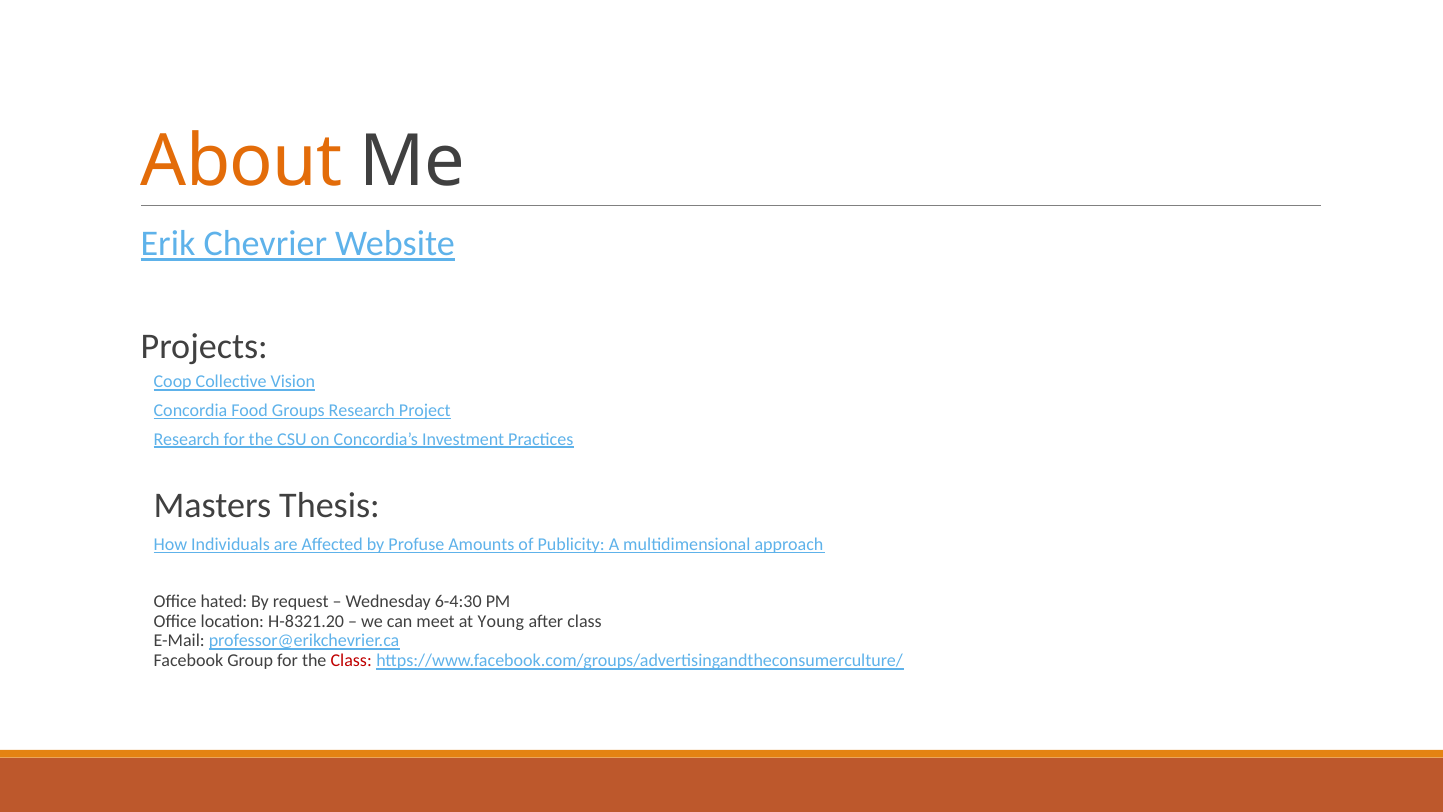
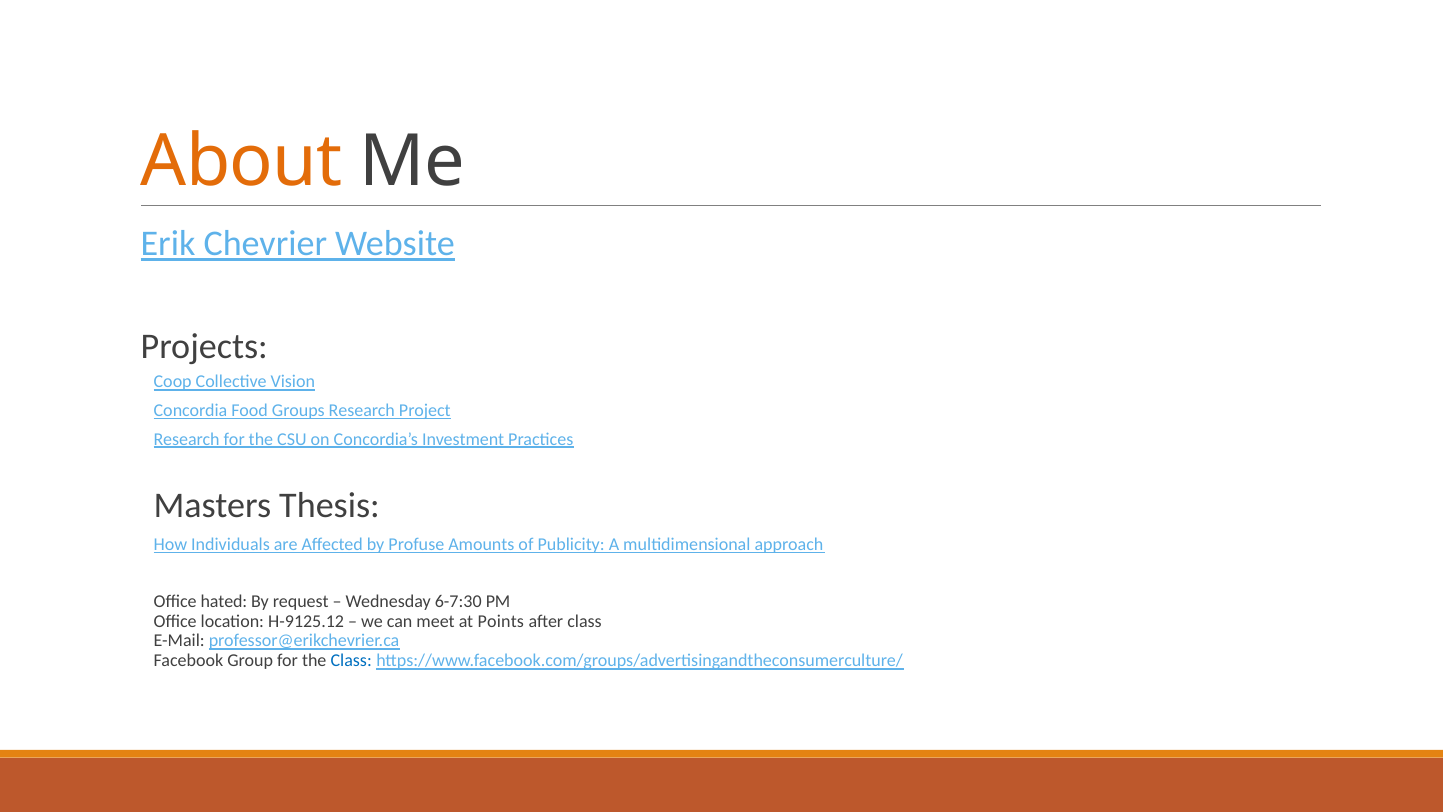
6-4:30: 6-4:30 -> 6-7:30
H-8321.20: H-8321.20 -> H-9125.12
Young: Young -> Points
Class at (351, 660) colour: red -> blue
